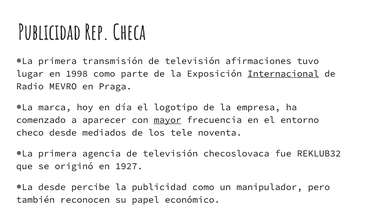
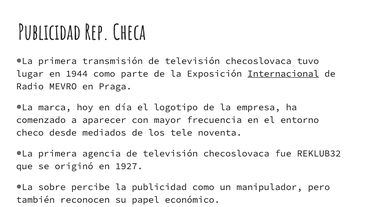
transmisión de televisión afirmaciones: afirmaciones -> checoslovaca
1998: 1998 -> 1944
mayor underline: present -> none
desde at (52, 186): desde -> sobre
